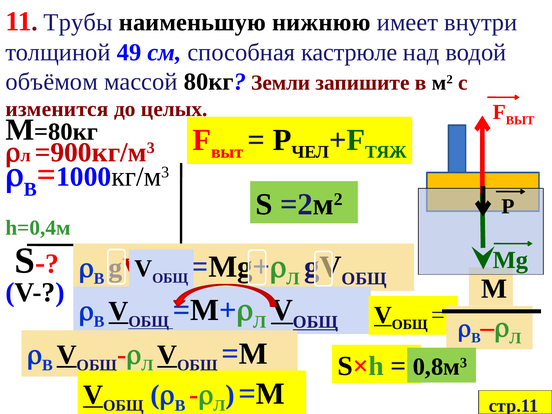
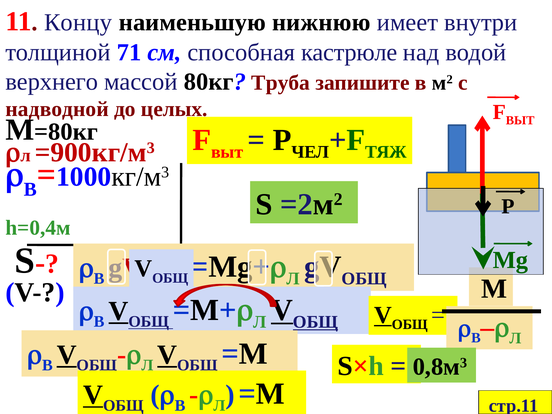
Трубы: Трубы -> Концу
49: 49 -> 71
объёмом: объёмом -> верхнего
Земли: Земли -> Труба
изменится: изменится -> надводной
